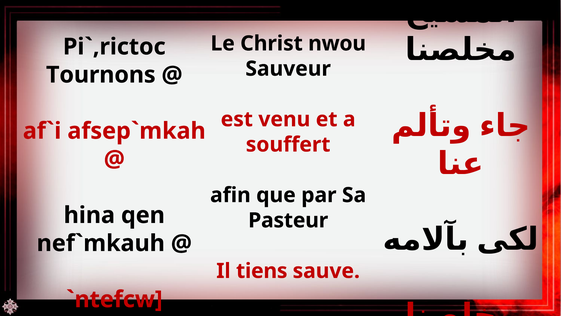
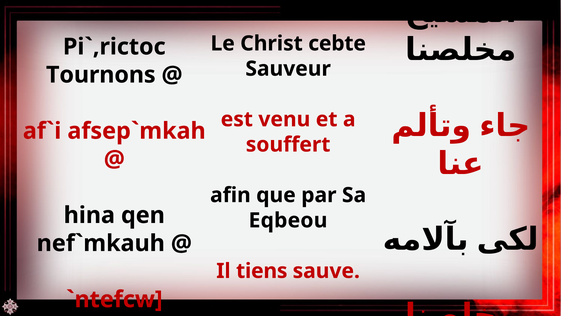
nwou: nwou -> cebte
Pasteur: Pasteur -> Eqbeou
